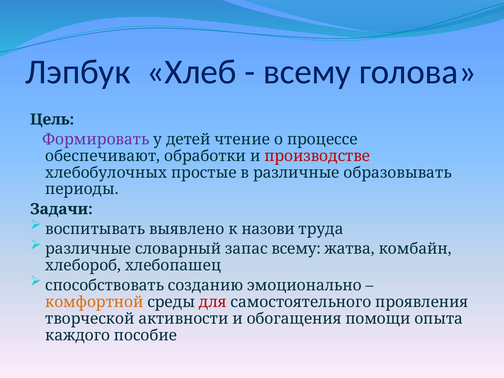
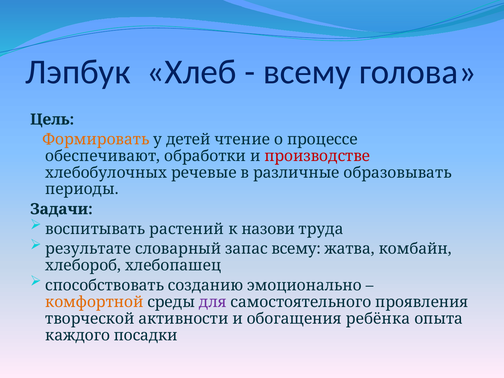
Формировать colour: purple -> orange
простые: простые -> речевые
выявлено: выявлено -> растений
различные at (88, 249): различные -> результате
для colour: red -> purple
помощи: помощи -> ребёнка
пособие: пособие -> посадки
